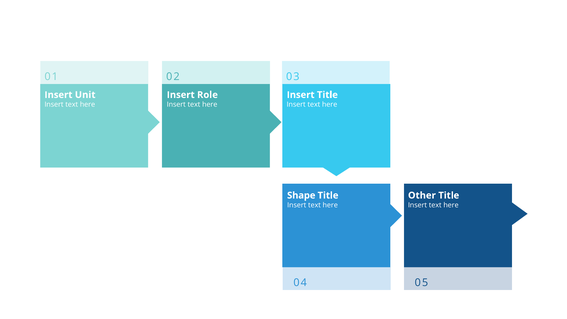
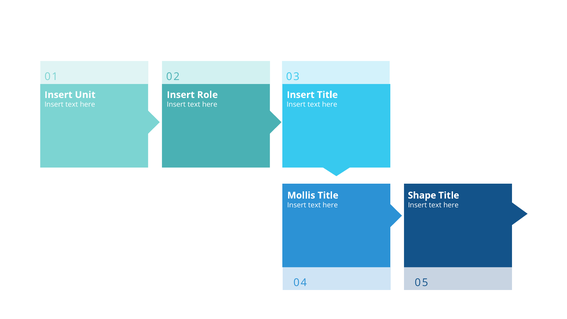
Shape: Shape -> Mollis
Other: Other -> Shape
